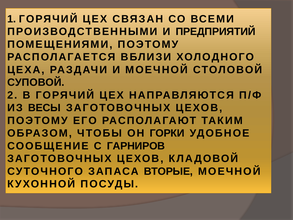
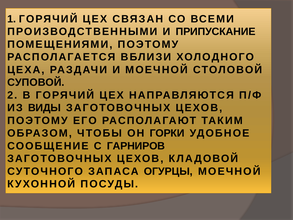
ПРЕДПРИЯТИЙ: ПРЕДПРИЯТИЙ -> ПРИПУСКАНИЕ
ВЕСЫ: ВЕСЫ -> ВИДЫ
ВТОРЫЕ: ВТОРЫЕ -> ОГУРЦЫ
